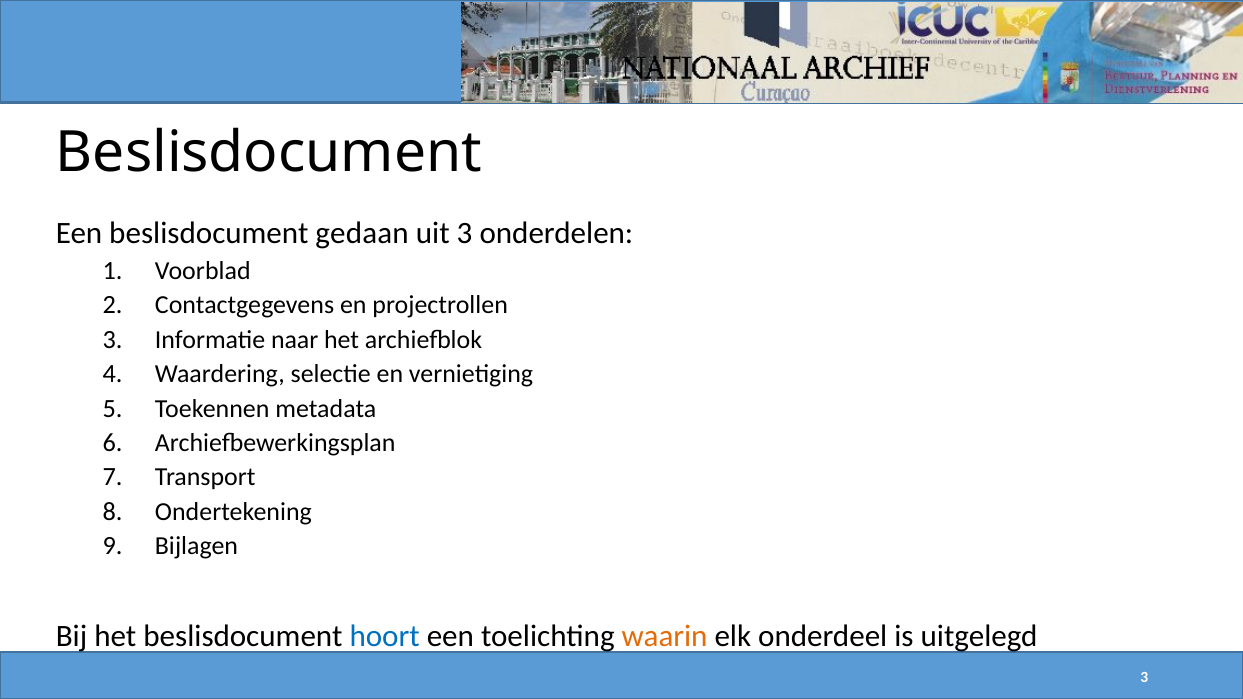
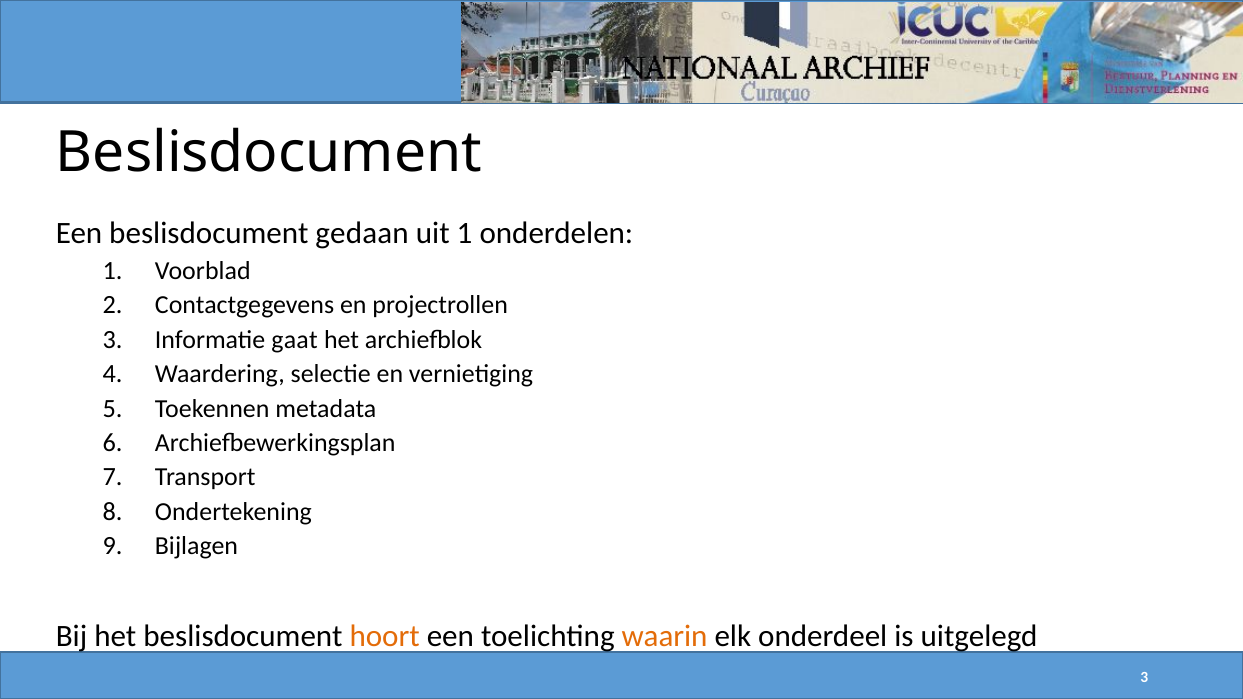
uit 3: 3 -> 1
naar: naar -> gaat
hoort colour: blue -> orange
